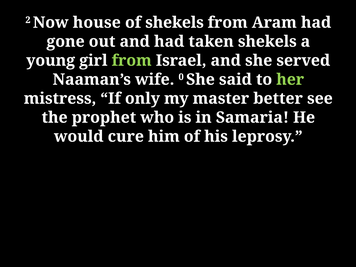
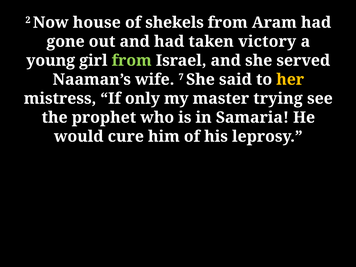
taken shekels: shekels -> victory
0: 0 -> 7
her colour: light green -> yellow
better: better -> trying
